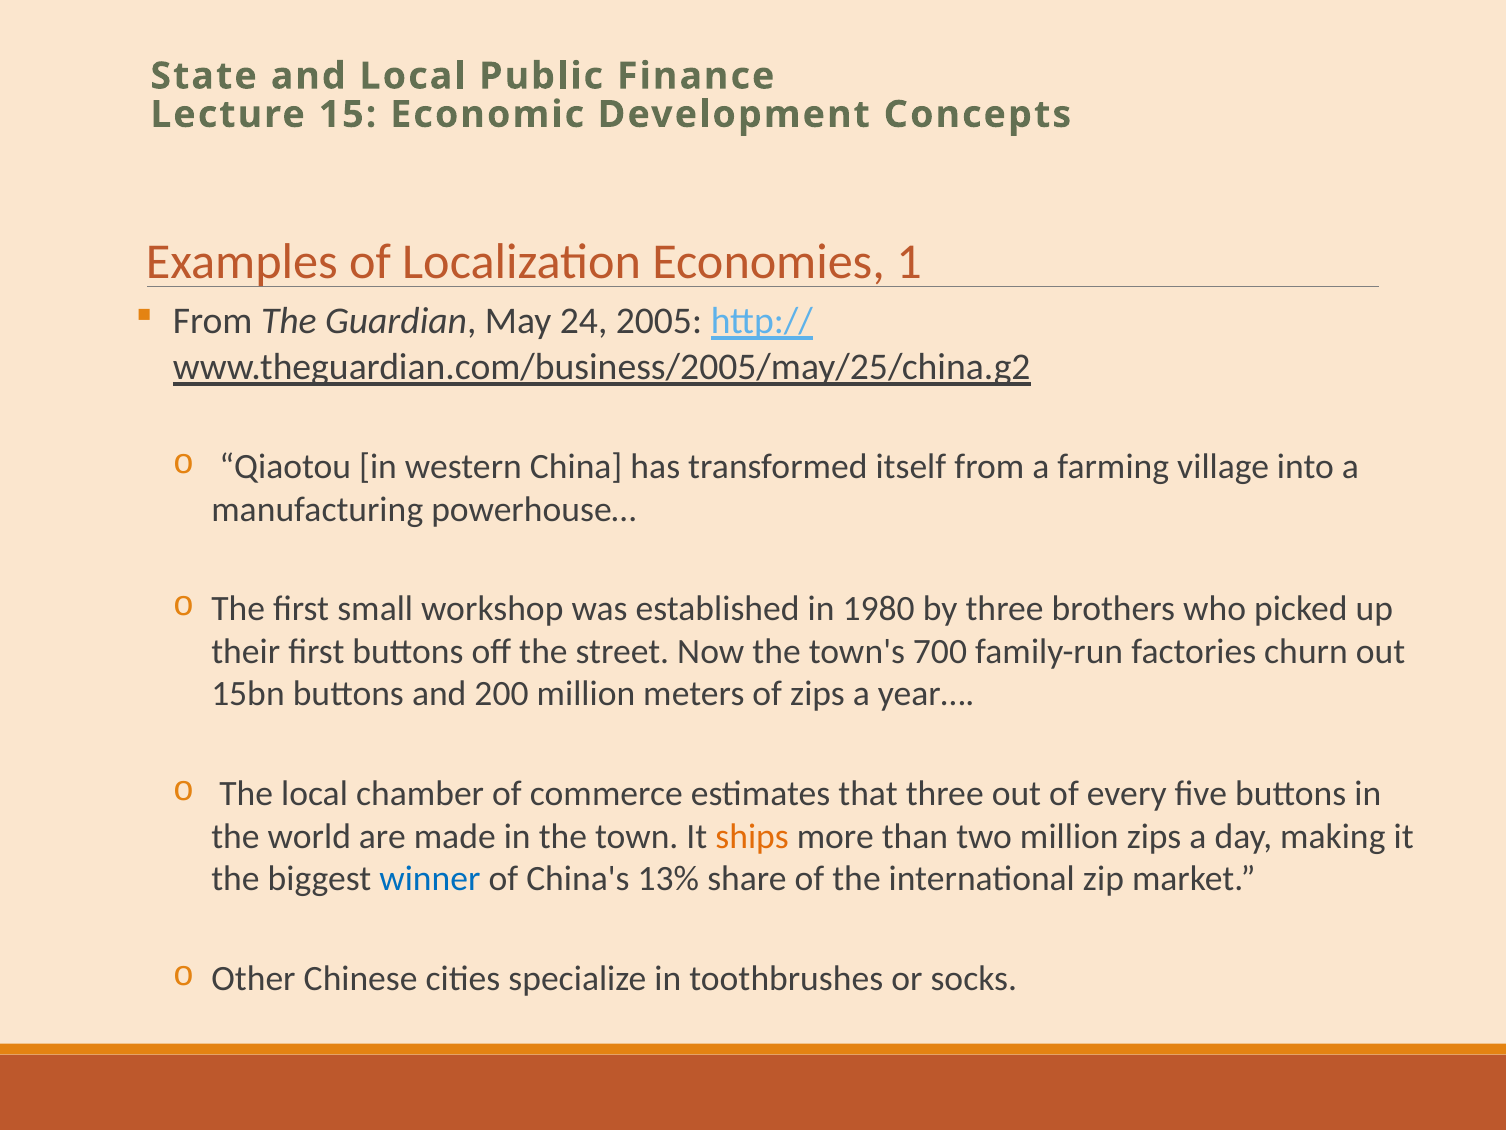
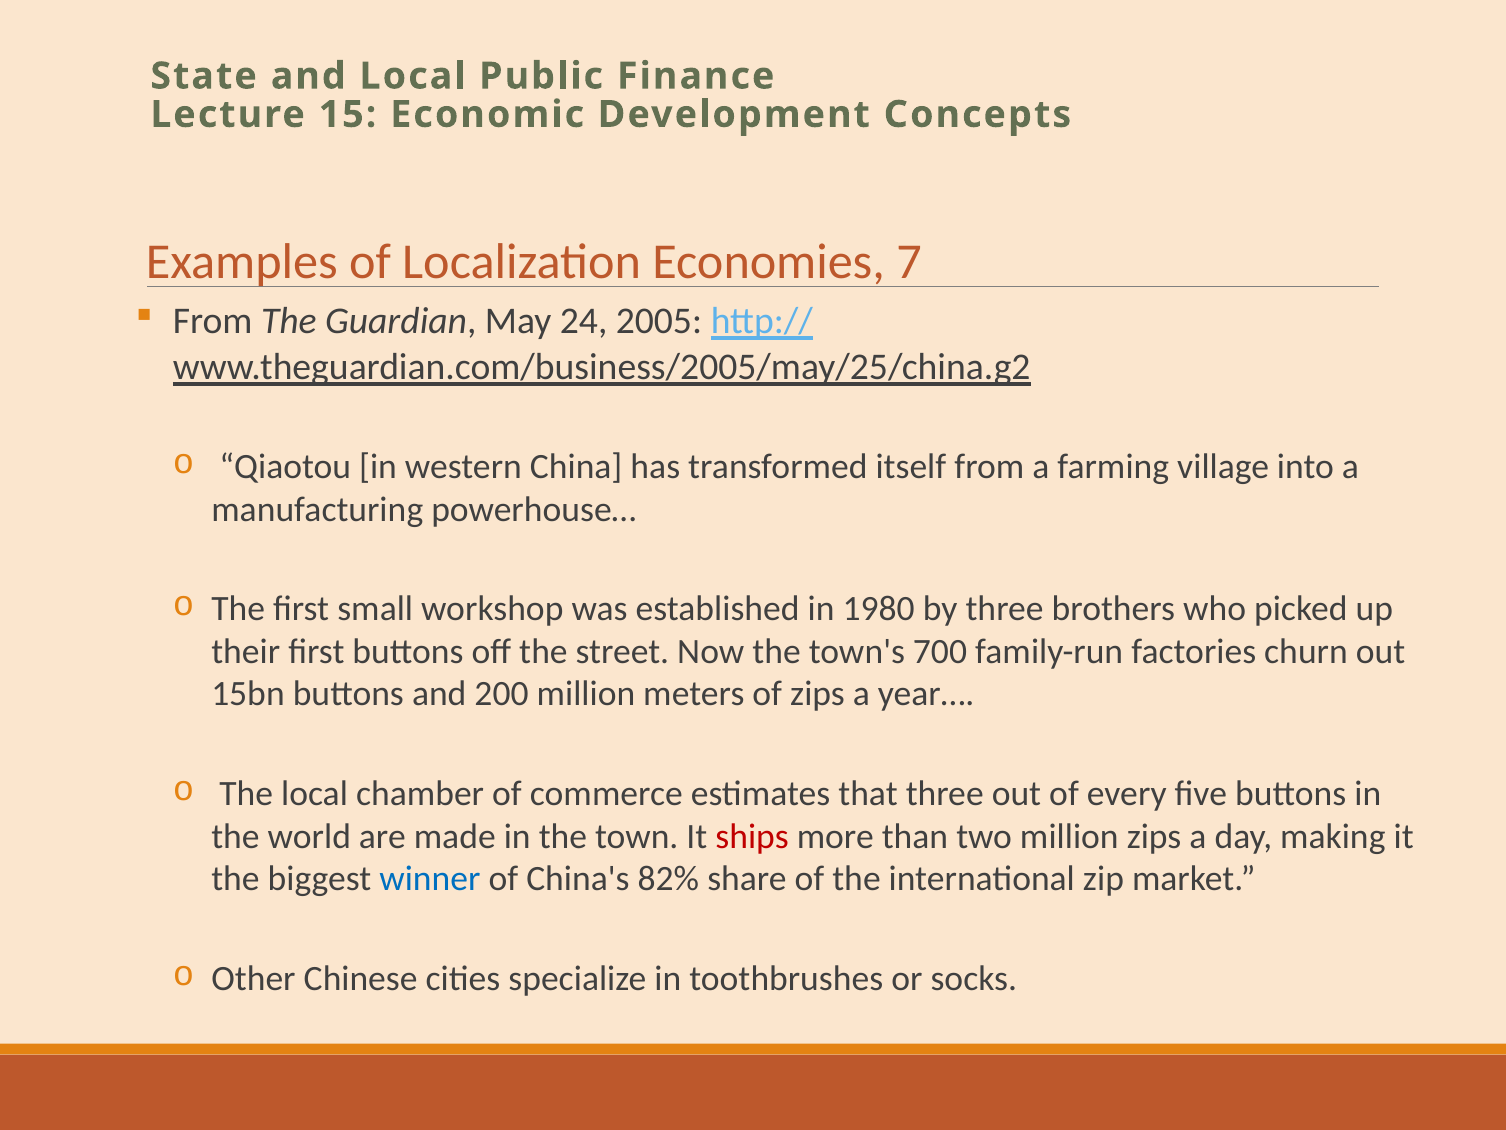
1: 1 -> 7
ships colour: orange -> red
13%: 13% -> 82%
